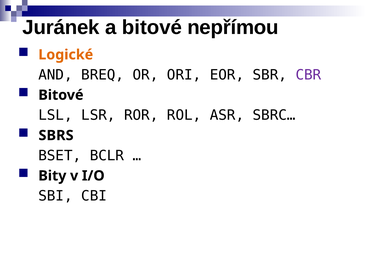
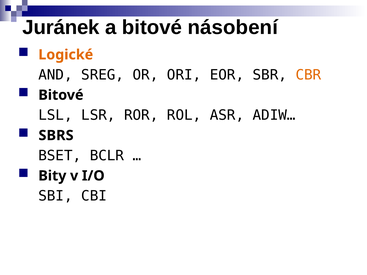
nepřímou: nepřímou -> násobení
BREQ: BREQ -> SREG
CBR colour: purple -> orange
SBRC…: SBRC… -> ADIW…
